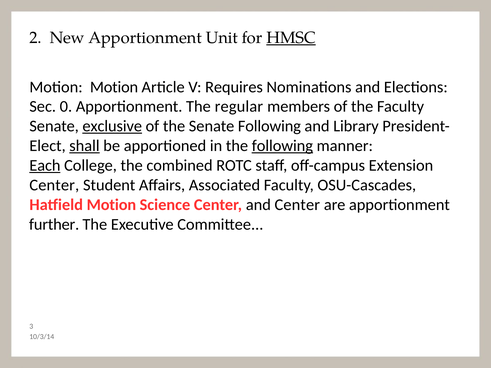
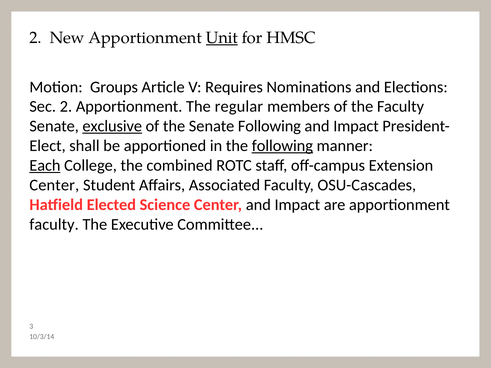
Unit underline: none -> present
HMSC underline: present -> none
Motion Motion: Motion -> Groups
Sec 0: 0 -> 2
Library at (356, 126): Library -> Impact
shall underline: present -> none
Hatfield Motion: Motion -> Elected
Center and Center: Center -> Impact
further at (54, 224): further -> faculty
